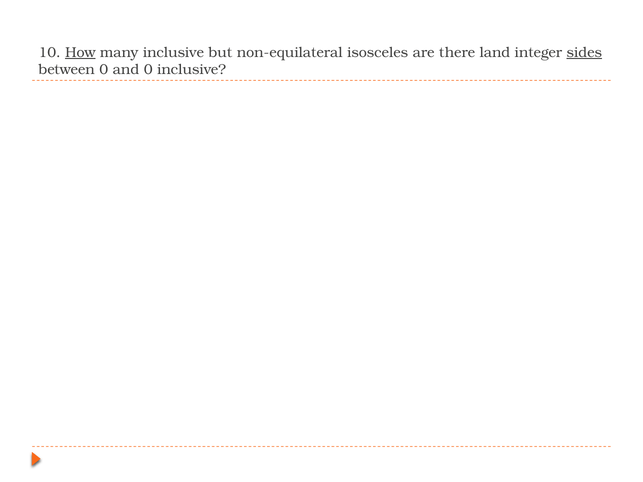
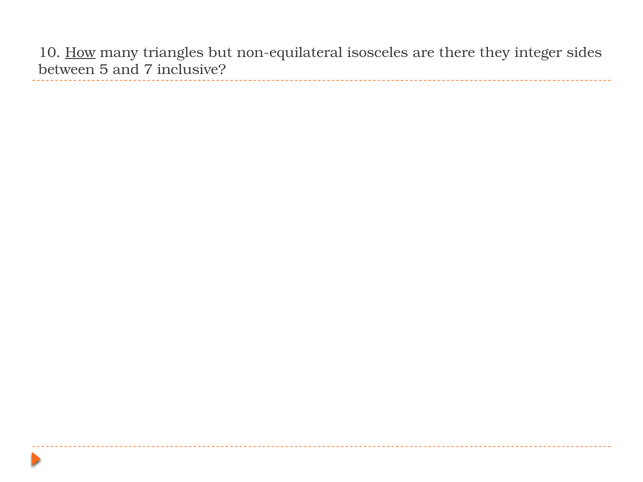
many inclusive: inclusive -> triangles
land: land -> they
sides underline: present -> none
between 0: 0 -> 5
and 0: 0 -> 7
